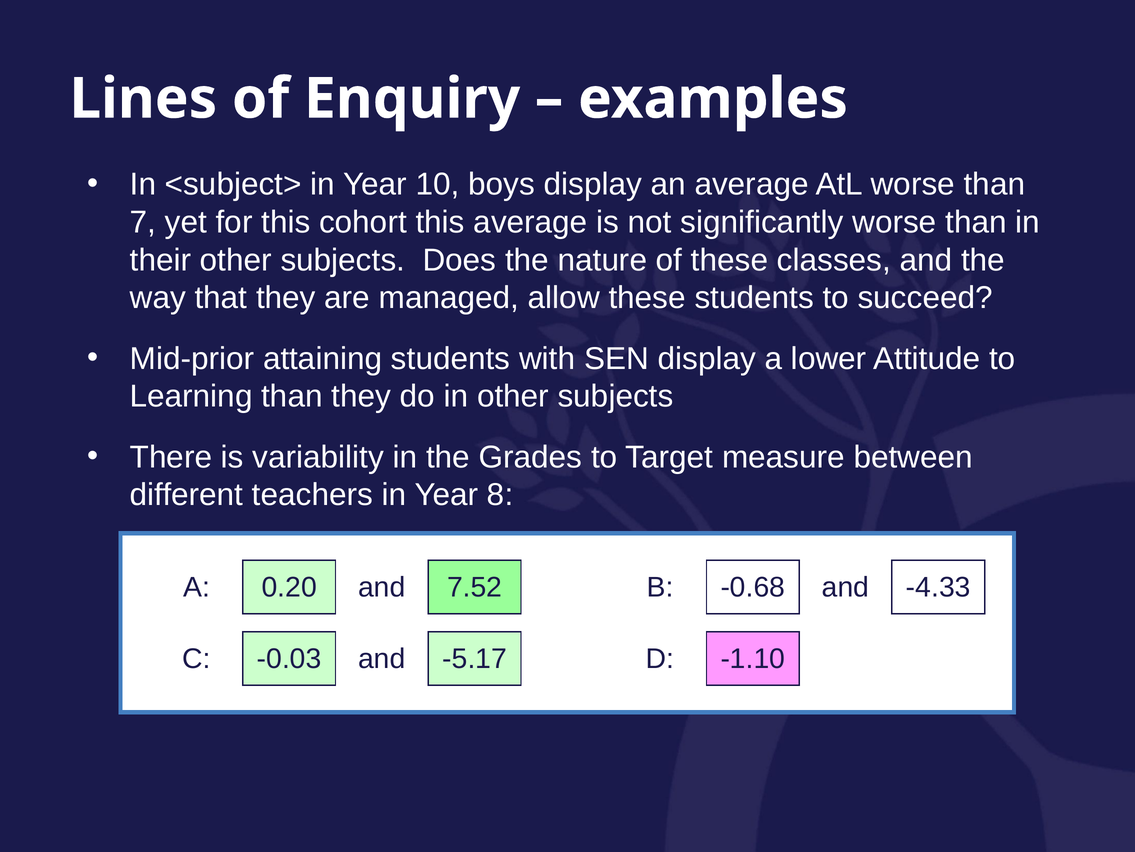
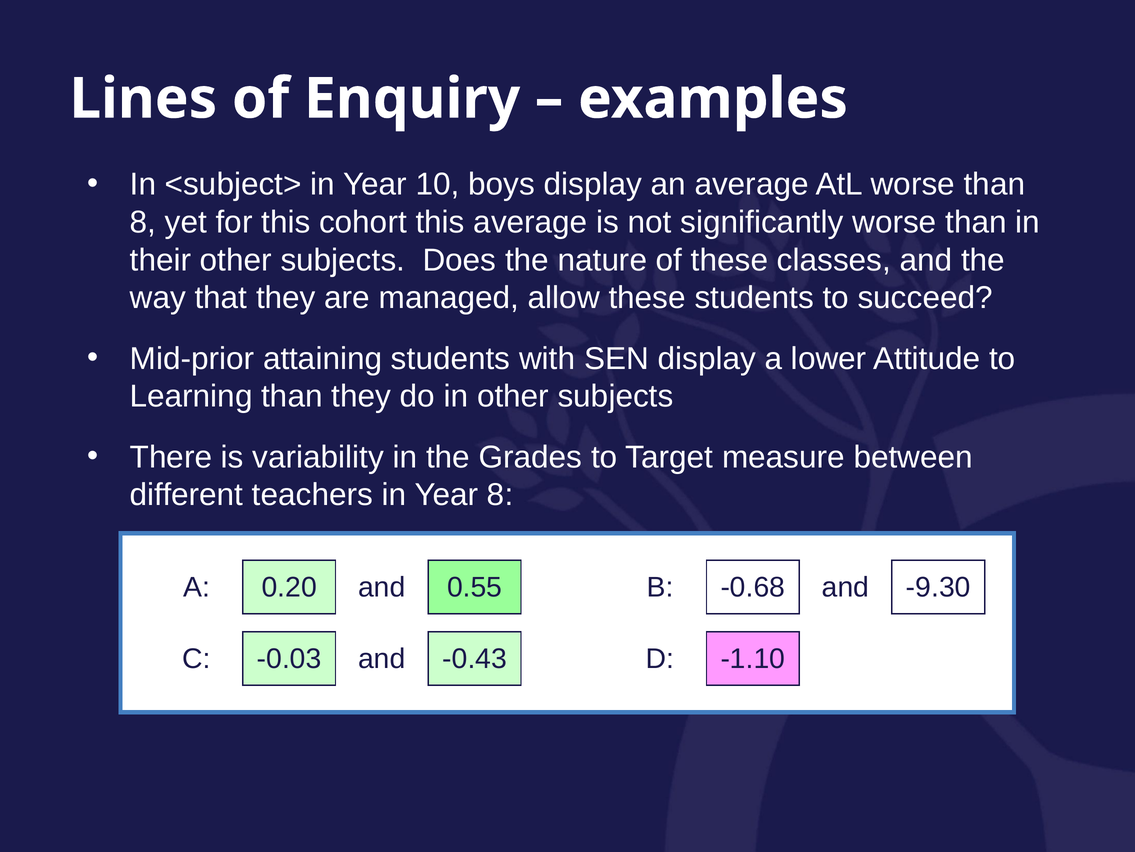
7 at (143, 222): 7 -> 8
7.52: 7.52 -> 0.55
-4.33: -4.33 -> -9.30
-5.17: -5.17 -> -0.43
